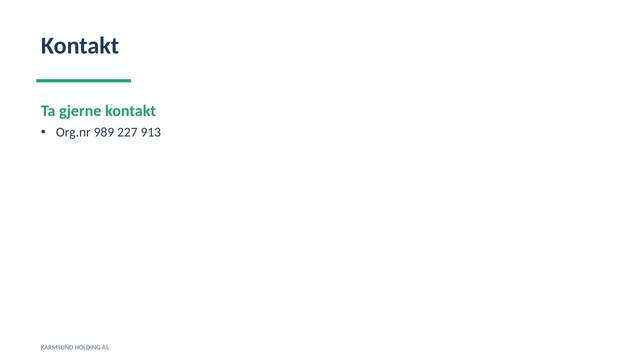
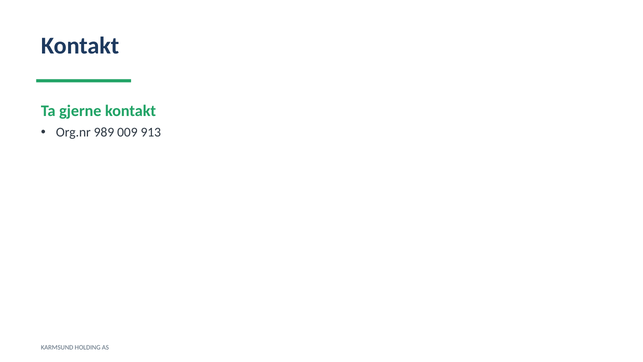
227: 227 -> 009
